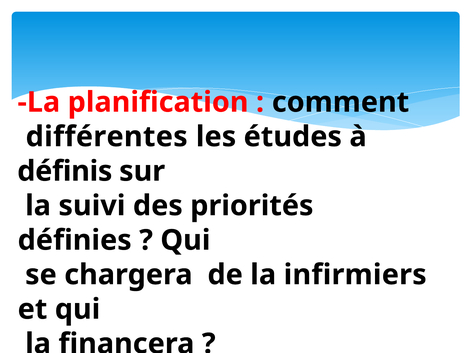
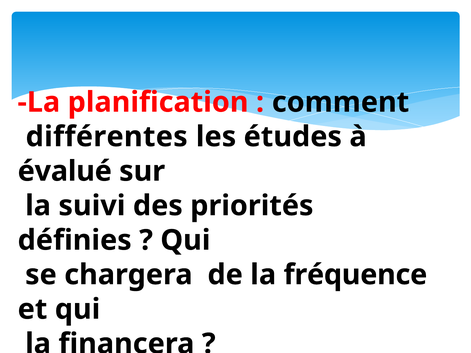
définis: définis -> évalué
infirmiers: infirmiers -> fréquence
